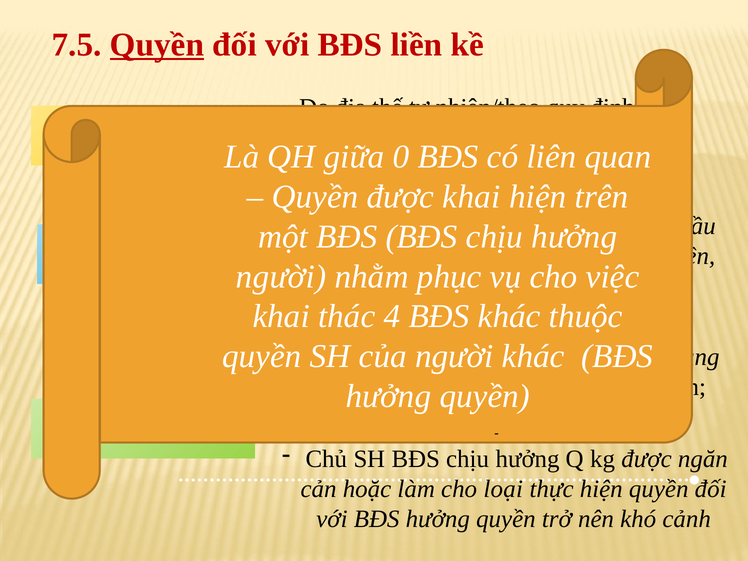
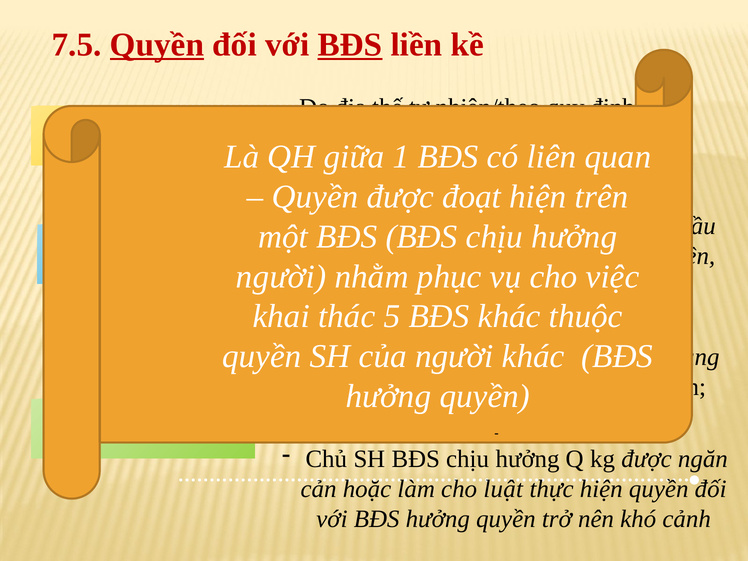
BĐS at (350, 45) underline: none -> present
0: 0 -> 1
được khai: khai -> đoạt
4: 4 -> 5
loại: loại -> luật
